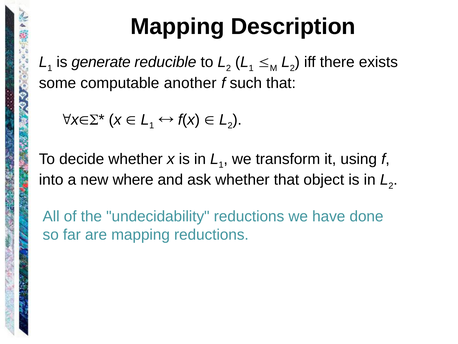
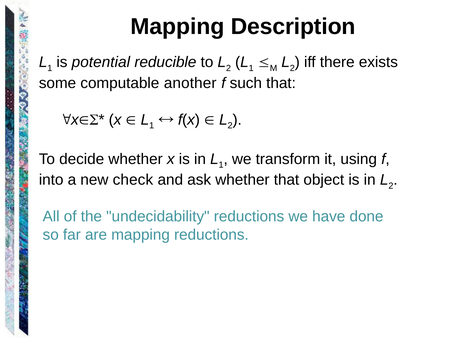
generate: generate -> potential
where: where -> check
